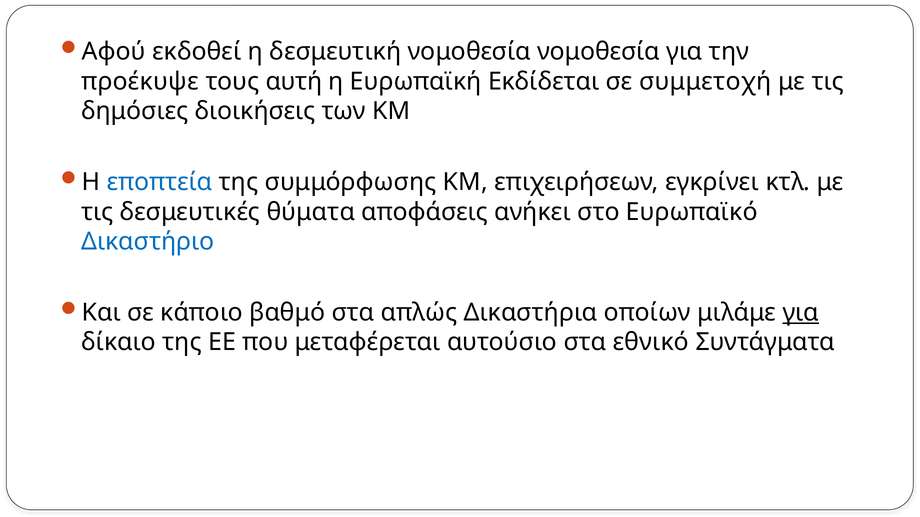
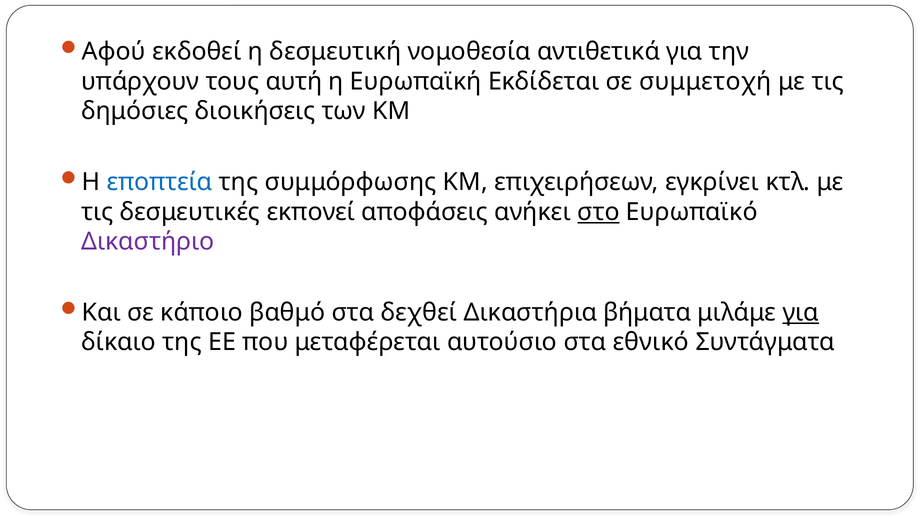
νομοθεσία νομοθεσία: νομοθεσία -> αντιθετικά
προέκυψε: προέκυψε -> υπάρχουν
θύματα: θύματα -> εκπονεί
στο underline: none -> present
Δικαστήριο colour: blue -> purple
απλώς: απλώς -> δεχθεί
οποίων: οποίων -> βήματα
